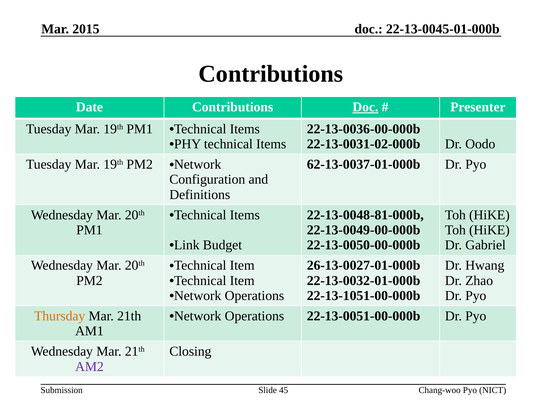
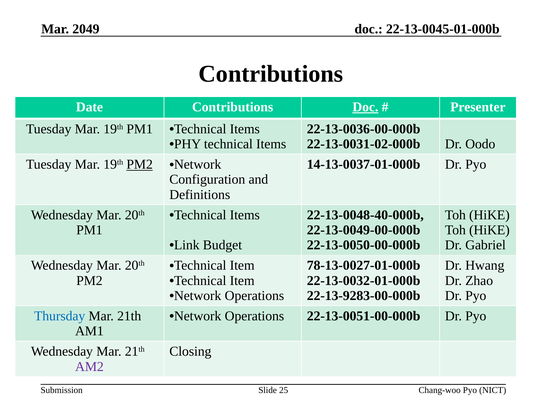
2015: 2015 -> 2049
PM2 at (140, 164) underline: none -> present
62-13-0037-01-000b: 62-13-0037-01-000b -> 14-13-0037-01-000b
22-13-0048-81-000b: 22-13-0048-81-000b -> 22-13-0048-40-000b
26-13-0027-01-000b: 26-13-0027-01-000b -> 78-13-0027-01-000b
22-13-1051-00-000b: 22-13-1051-00-000b -> 22-13-9283-00-000b
Thursday colour: orange -> blue
45: 45 -> 25
